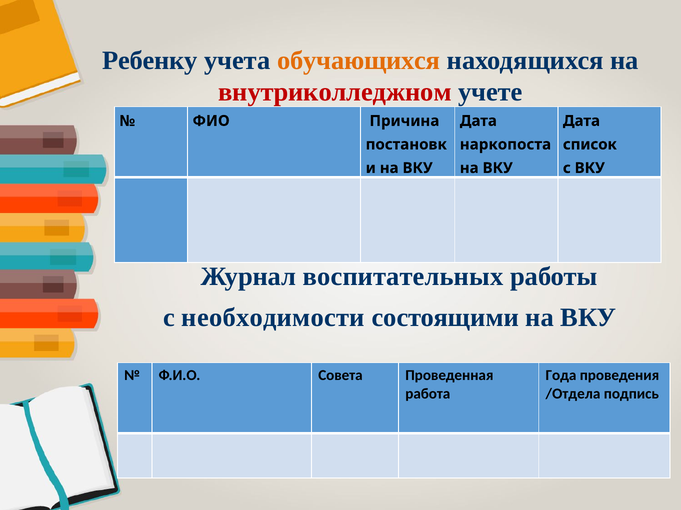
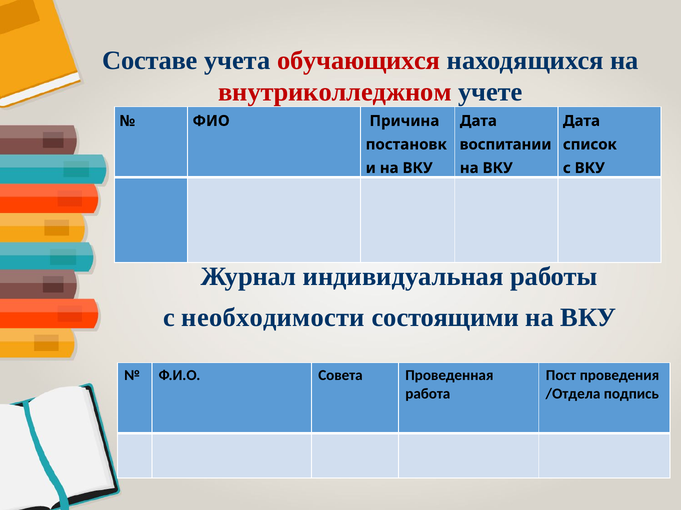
Ребенку: Ребенку -> Составе
обучающихся colour: orange -> red
наркопоста: наркопоста -> воспитании
воспитательных: воспитательных -> индивидуальная
Года: Года -> Пост
